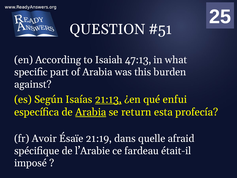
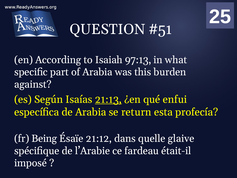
47:13: 47:13 -> 97:13
Arabia at (91, 112) underline: present -> none
Avoir: Avoir -> Being
21:19: 21:19 -> 21:12
afraid: afraid -> glaive
